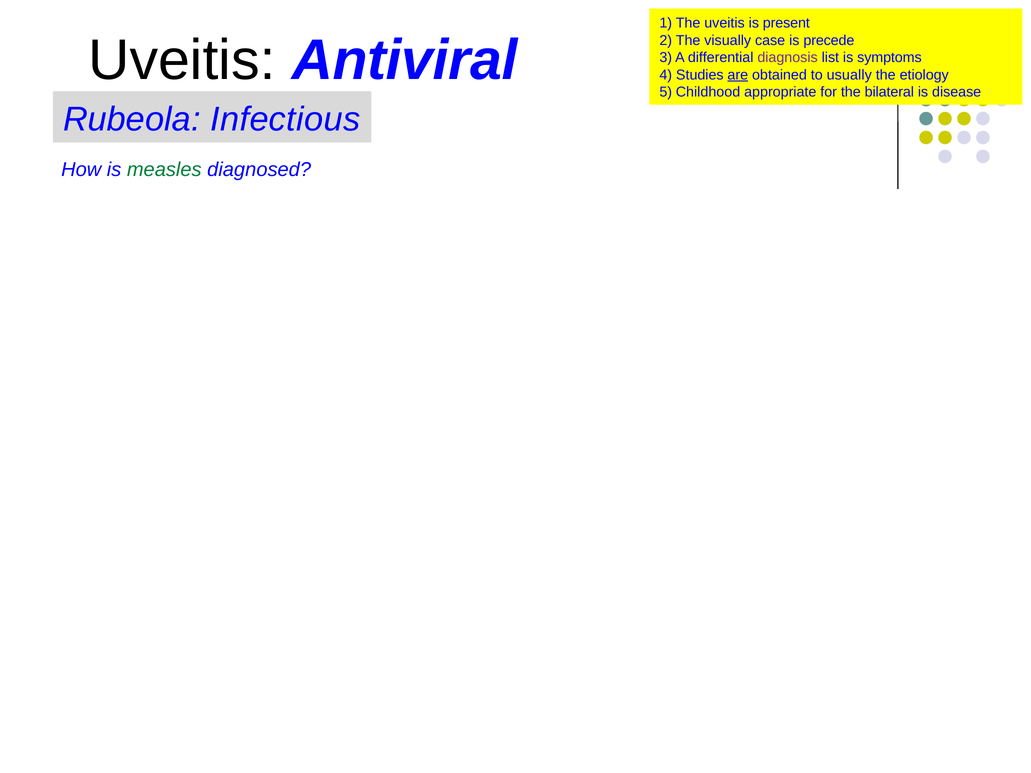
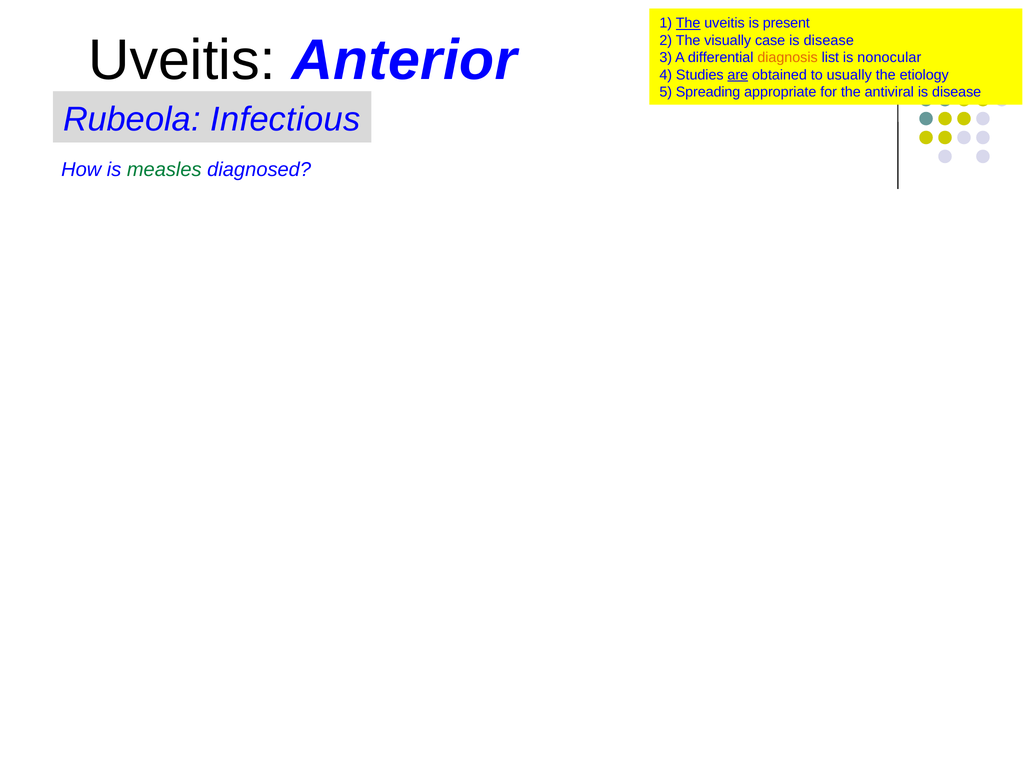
The at (688, 23) underline: none -> present
case is precede: precede -> disease
Antiviral: Antiviral -> Anterior
diagnosis colour: purple -> orange
symptoms: symptoms -> nonocular
Childhood: Childhood -> Spreading
bilateral: bilateral -> antiviral
